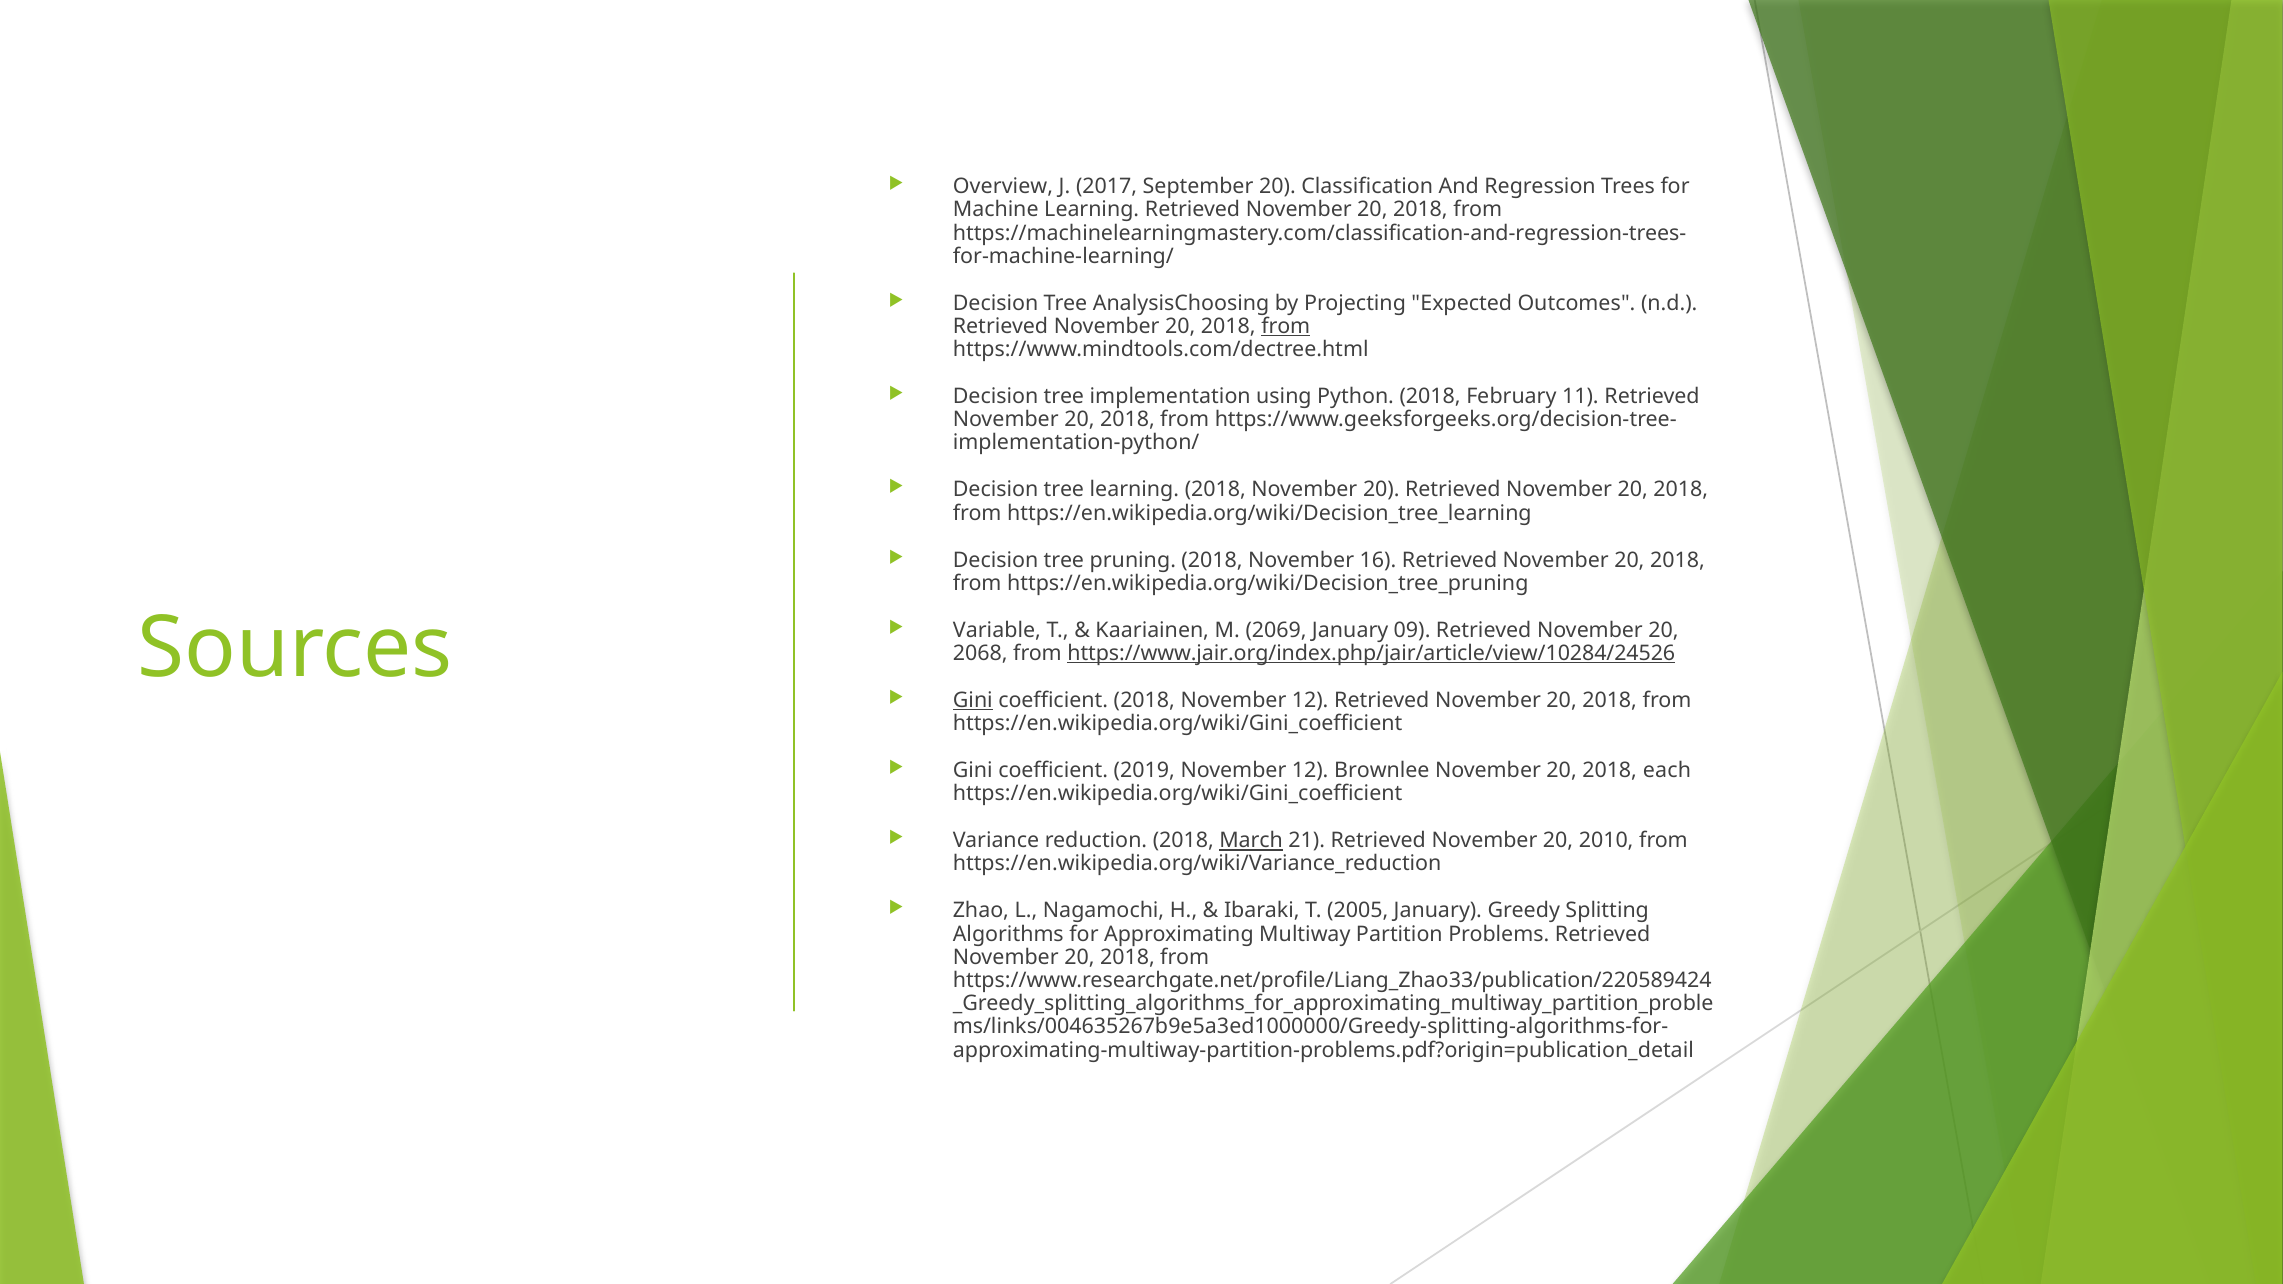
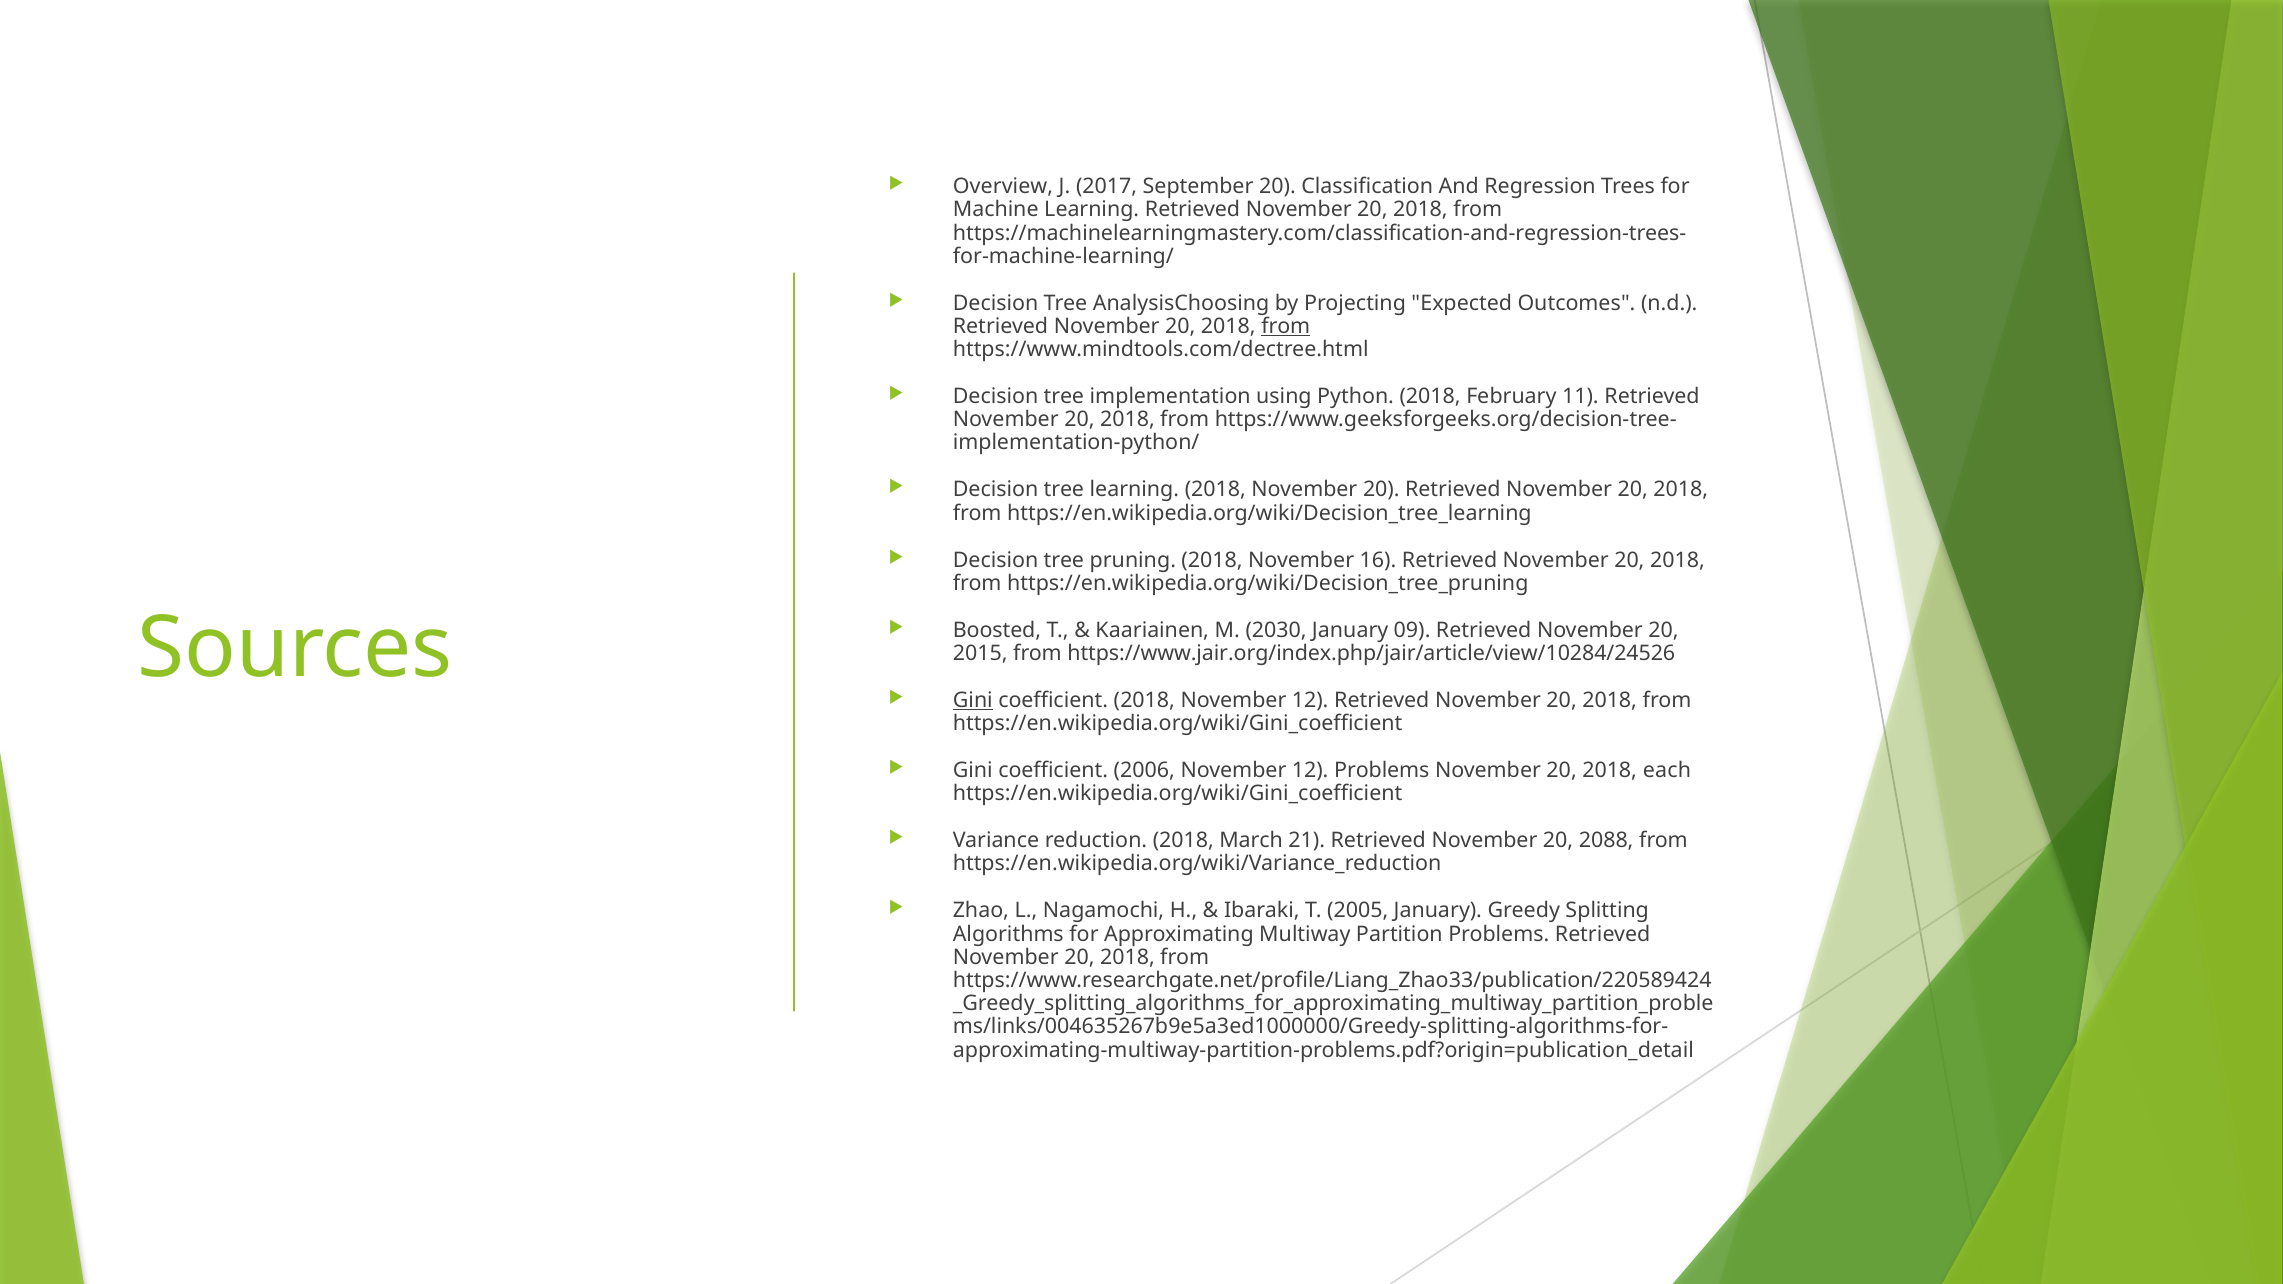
Variable: Variable -> Boosted
2069: 2069 -> 2030
2068: 2068 -> 2015
https://www.jair.org/index.php/jair/article/view/10284/24526 underline: present -> none
2019: 2019 -> 2006
12 Brownlee: Brownlee -> Problems
March underline: present -> none
2010: 2010 -> 2088
